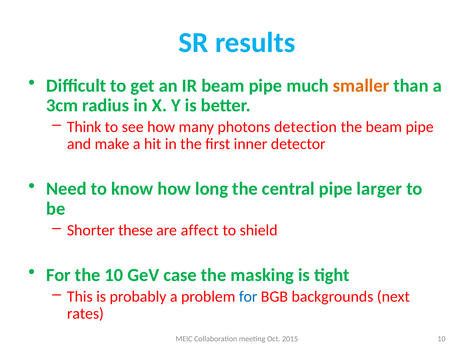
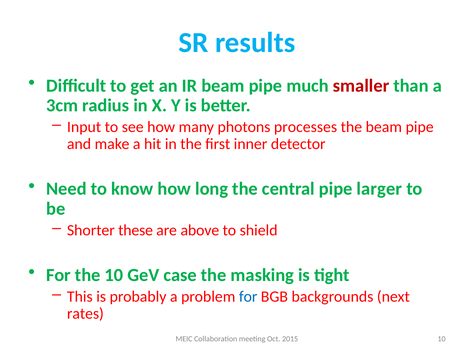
smaller colour: orange -> red
Think: Think -> Input
detection: detection -> processes
affect: affect -> above
